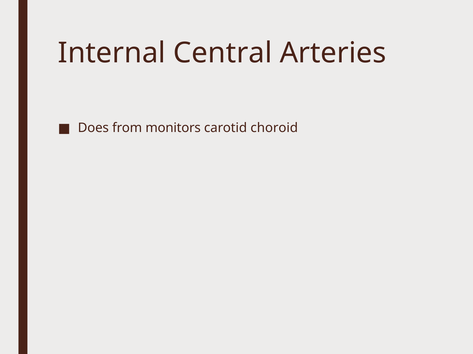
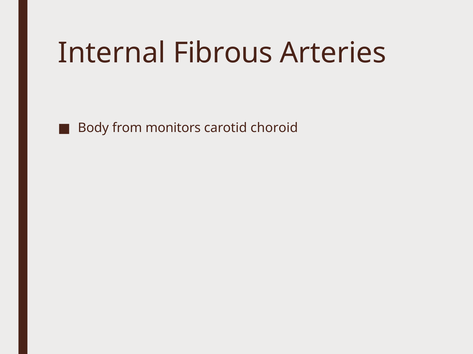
Central: Central -> Fibrous
Does: Does -> Body
